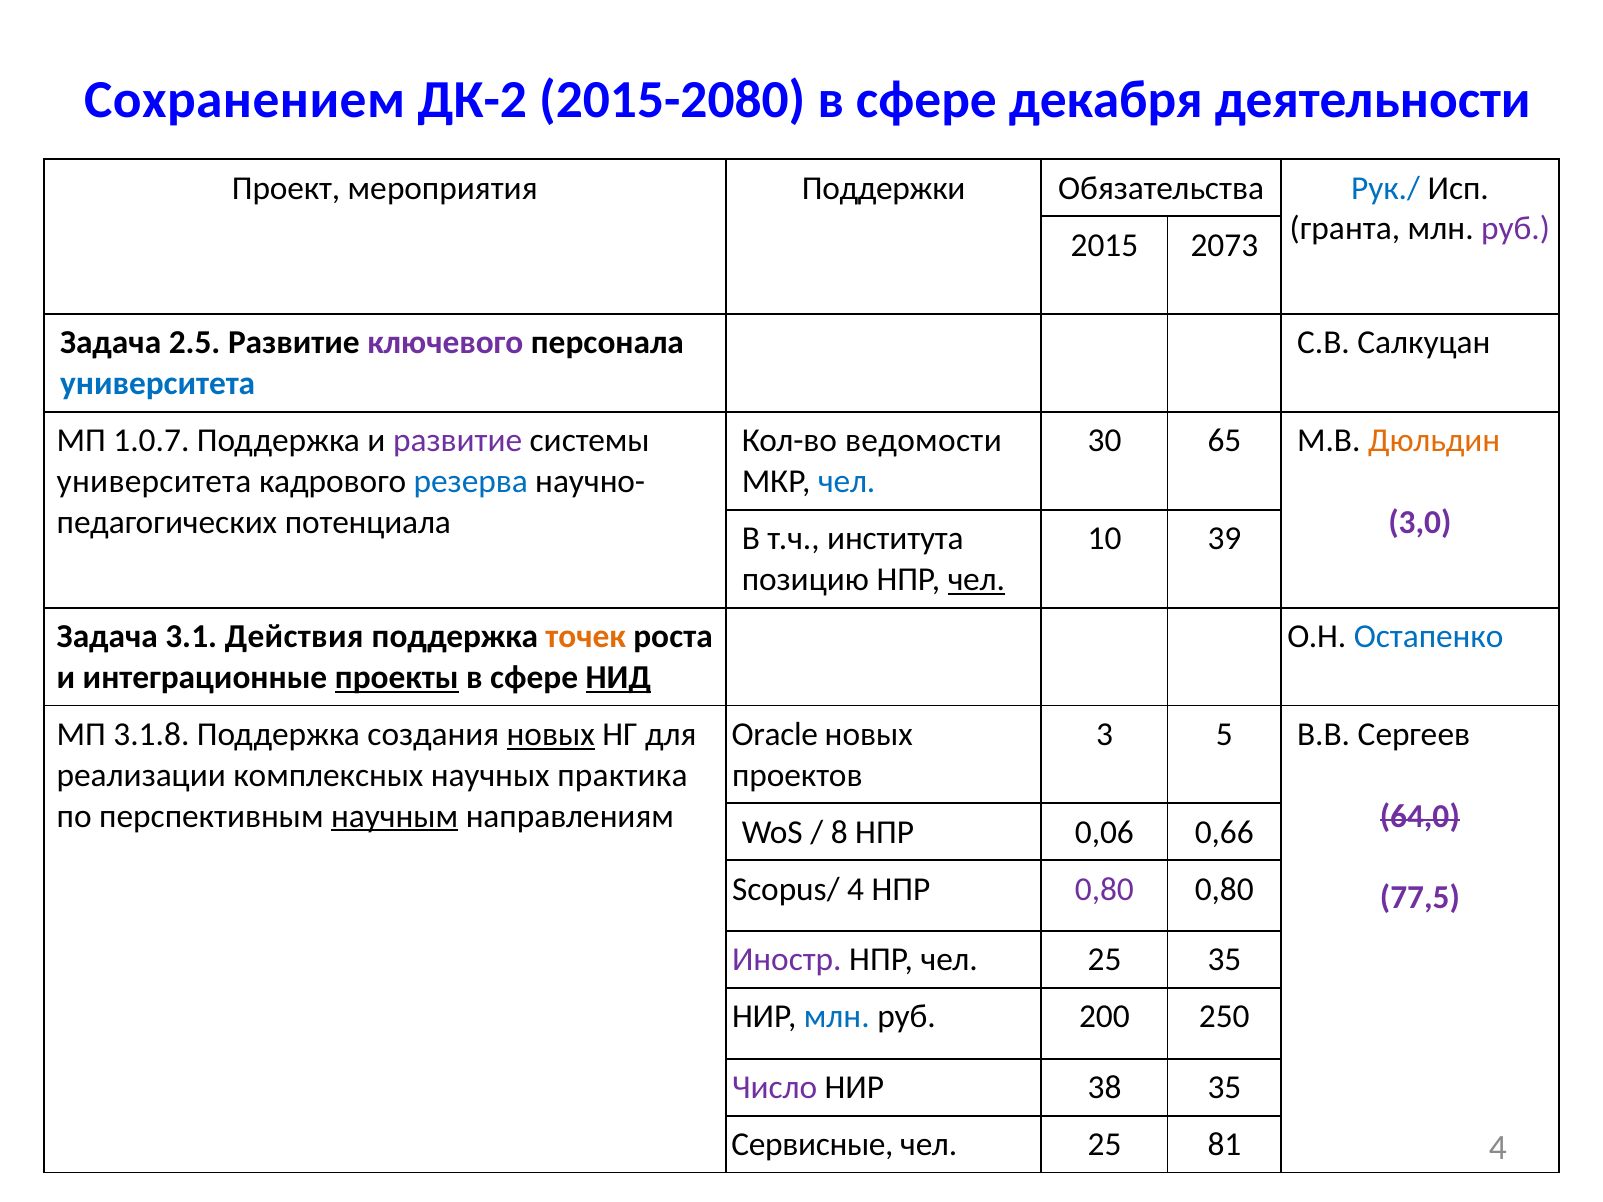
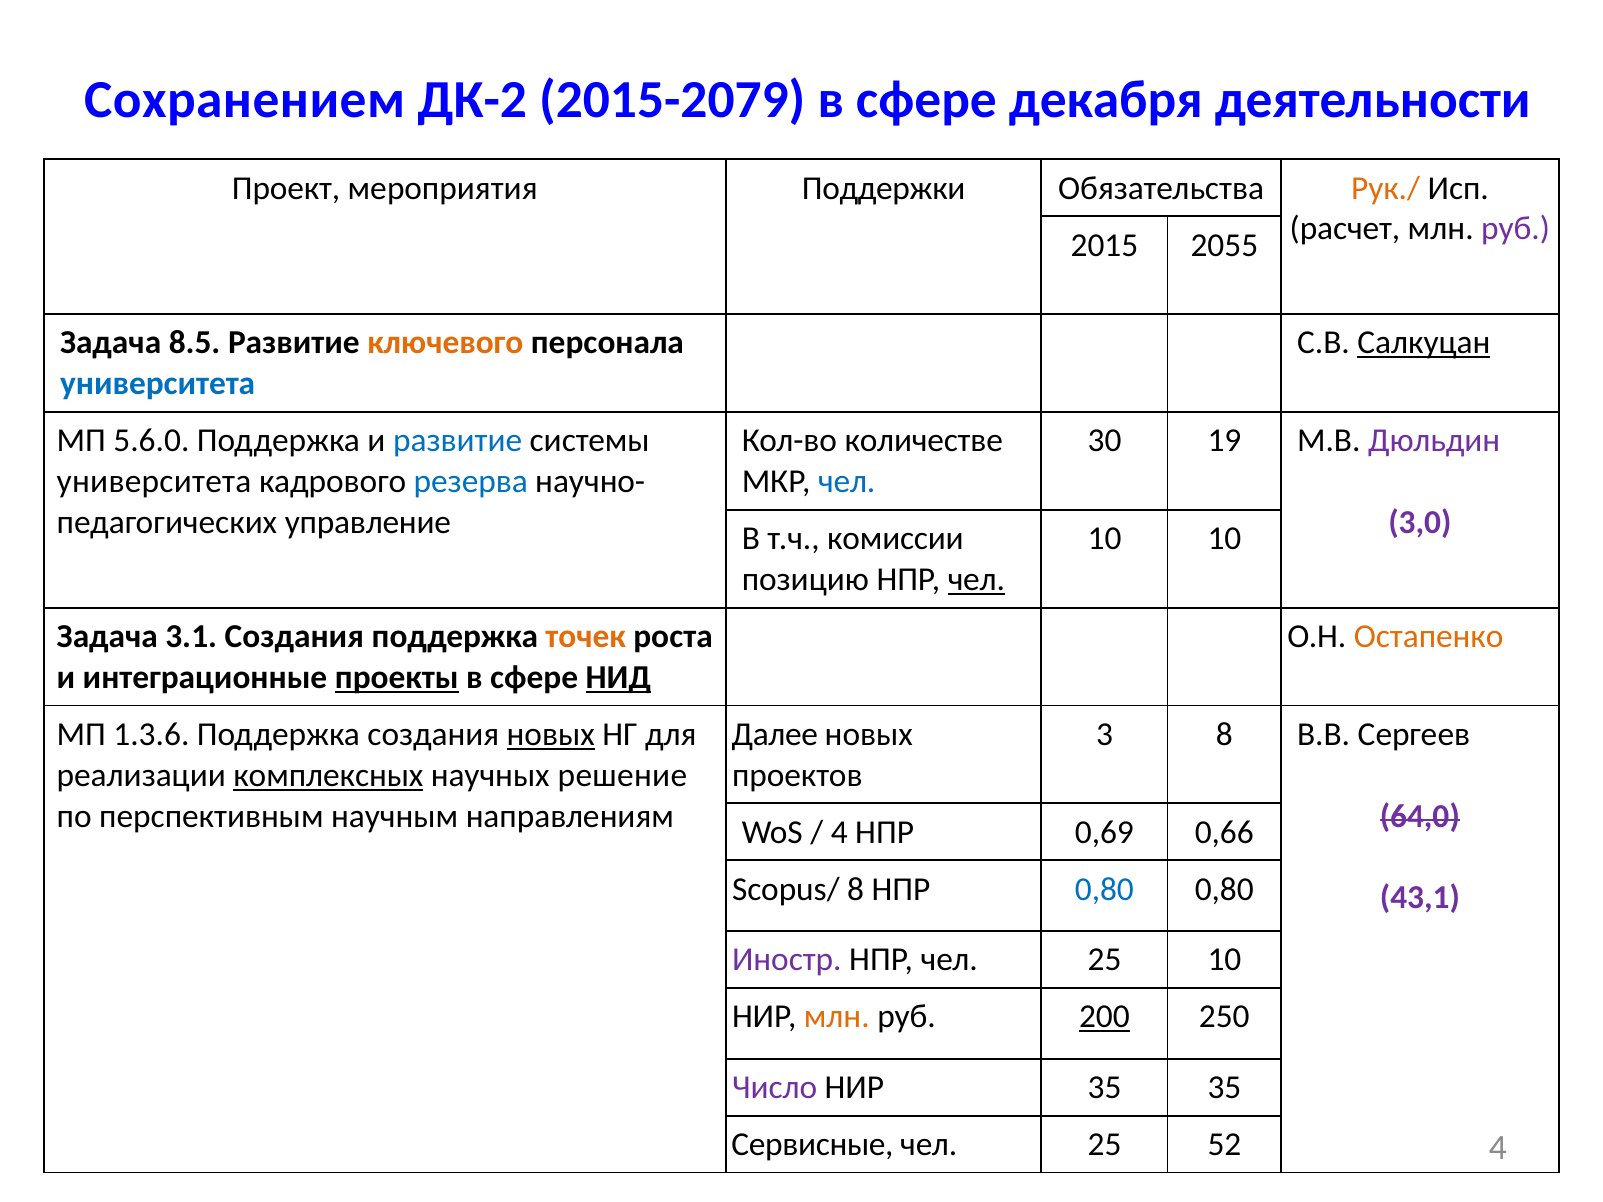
2015-2080: 2015-2080 -> 2015-2079
Рук./ colour: blue -> orange
гранта: гранта -> расчет
2073: 2073 -> 2055
2.5: 2.5 -> 8.5
ключевого colour: purple -> orange
Салкуцан underline: none -> present
1.0.7: 1.0.7 -> 5.6.0
развитие at (458, 441) colour: purple -> blue
ведомости: ведомости -> количестве
65: 65 -> 19
Дюльдин colour: orange -> purple
потенциала: потенциала -> управление
института: института -> комиссии
10 39: 39 -> 10
3.1 Действия: Действия -> Создания
Остапенко colour: blue -> orange
3.1.8: 3.1.8 -> 1.3.6
Oracle: Oracle -> Далее
3 5: 5 -> 8
комплексных underline: none -> present
практика: практика -> решение
научным underline: present -> none
8 at (839, 832): 8 -> 4
0,06: 0,06 -> 0,69
Scopus/ 4: 4 -> 8
0,80 at (1104, 889) colour: purple -> blue
77,5: 77,5 -> 43,1
25 35: 35 -> 10
млн at (837, 1017) colour: blue -> orange
200 underline: none -> present
НИР 38: 38 -> 35
81: 81 -> 52
